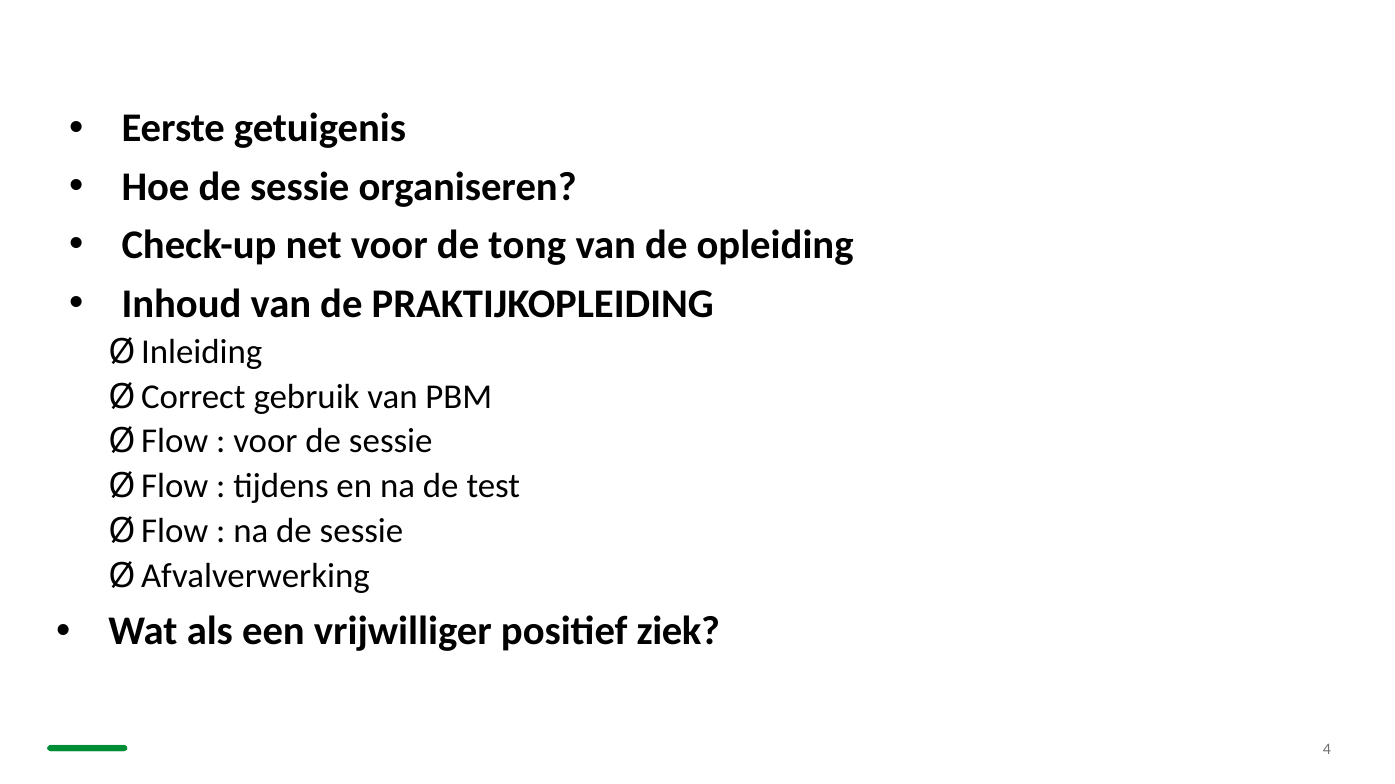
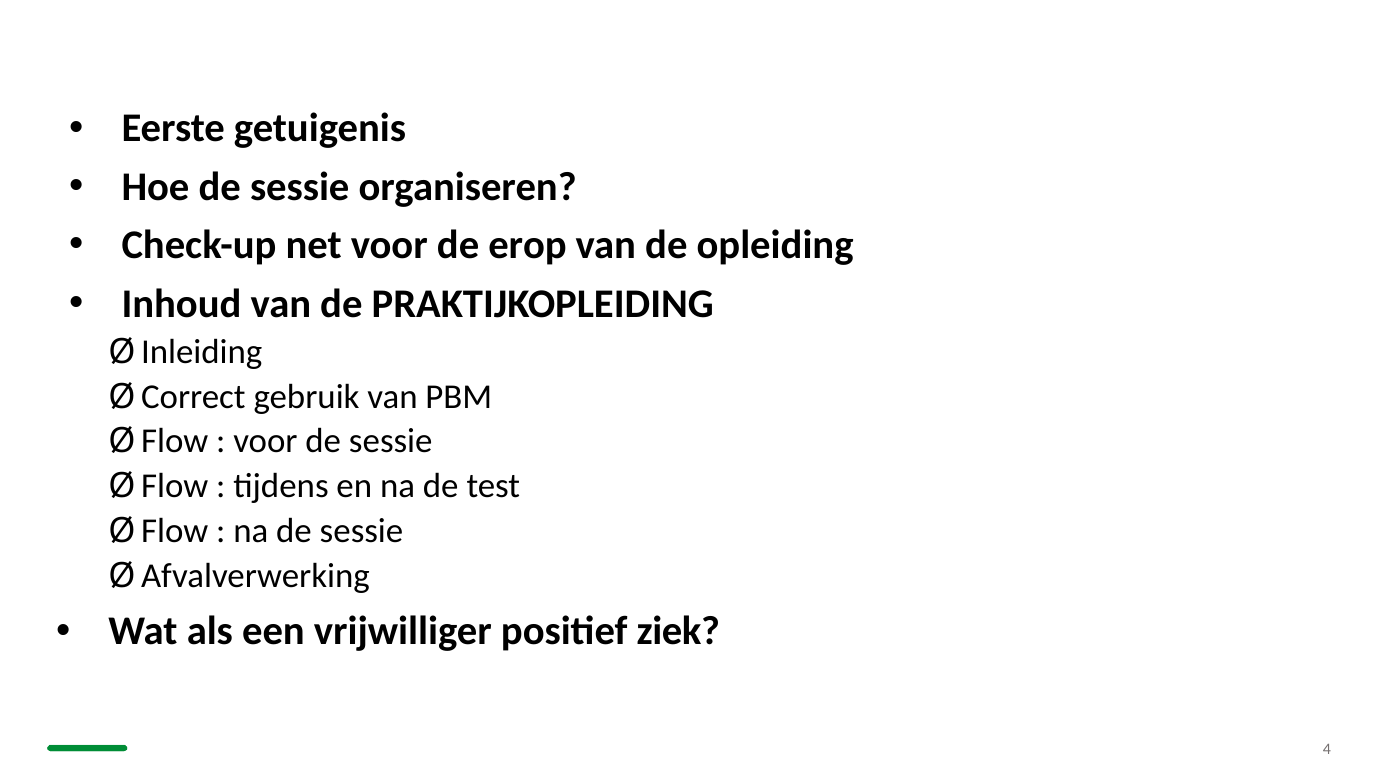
tong: tong -> erop
